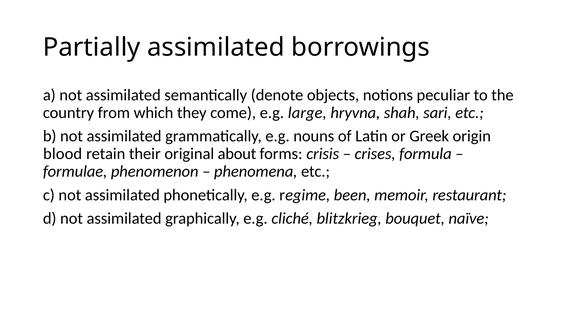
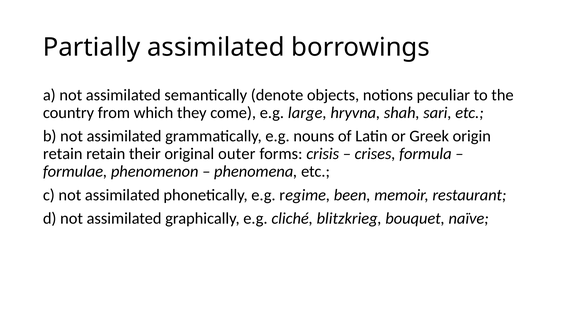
blood at (63, 154): blood -> retain
about: about -> outer
